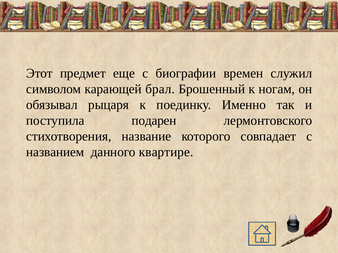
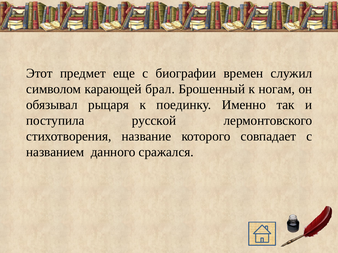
подарен: подарен -> русской
квартире: квартире -> сражался
